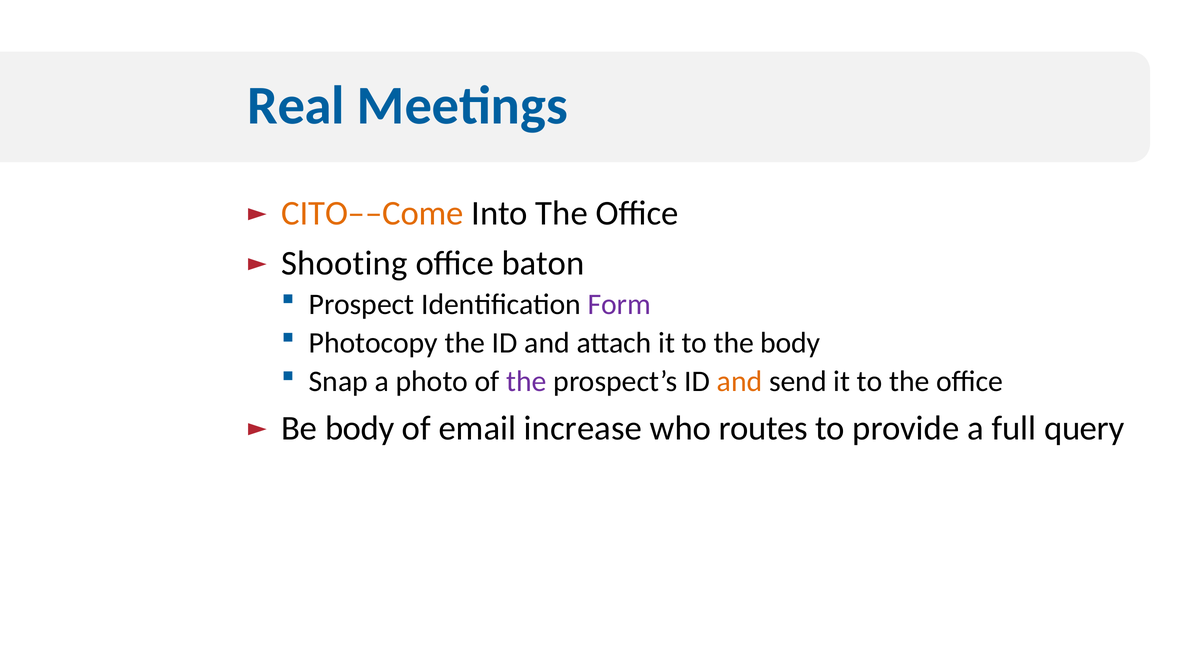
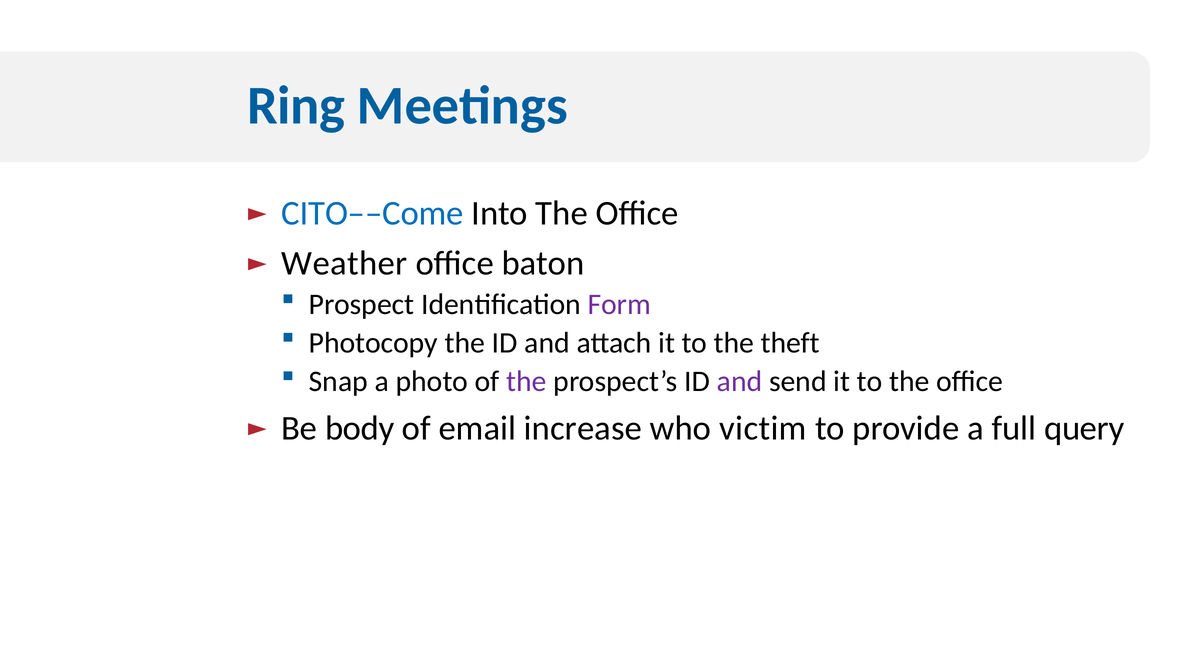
Real: Real -> Ring
CITO––Come colour: orange -> blue
Shooting: Shooting -> Weather
the body: body -> theft
and at (740, 381) colour: orange -> purple
routes: routes -> victim
